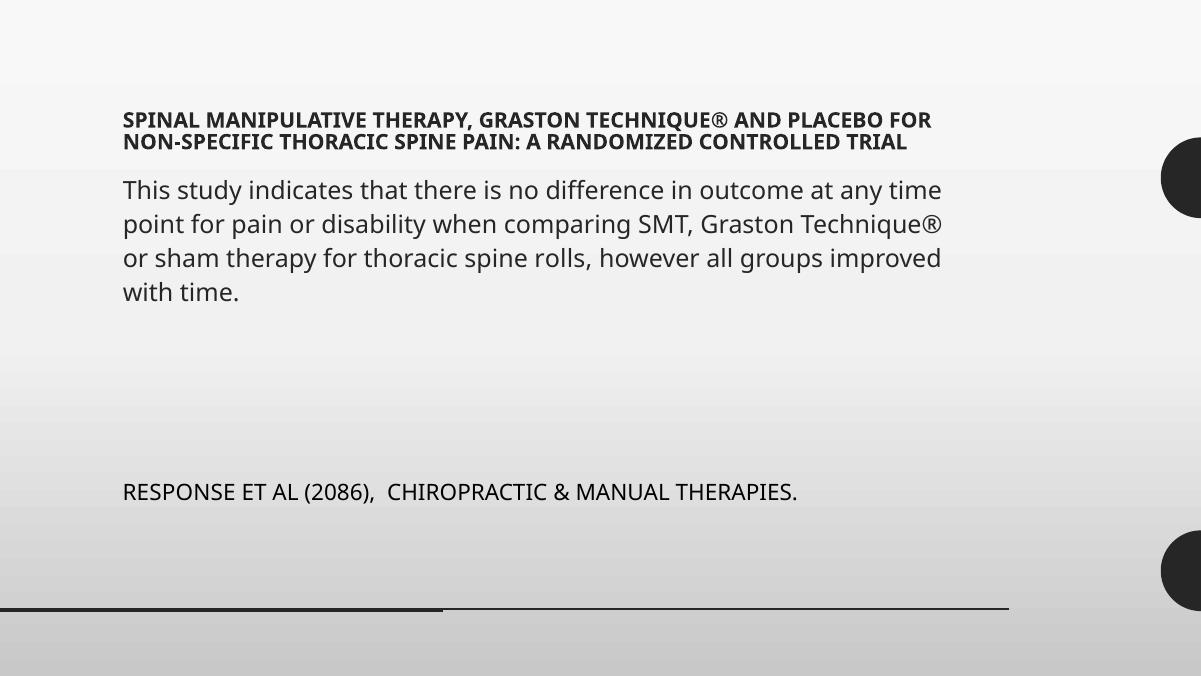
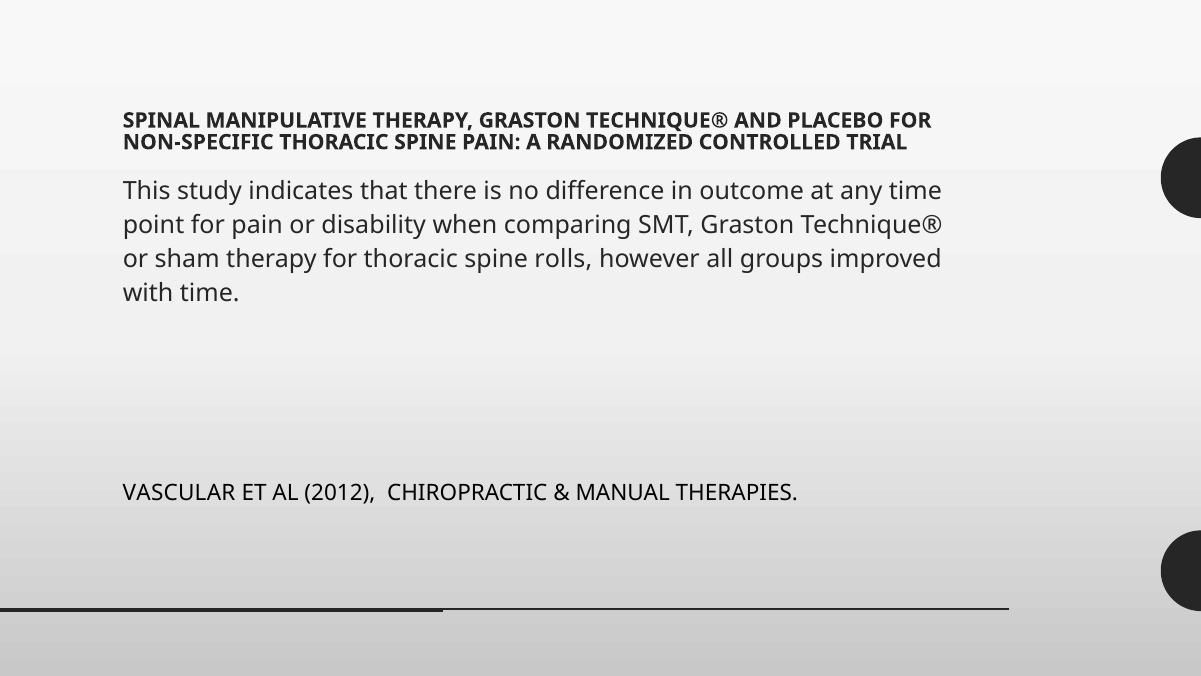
RESPONSE: RESPONSE -> VASCULAR
2086: 2086 -> 2012
